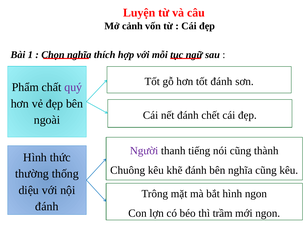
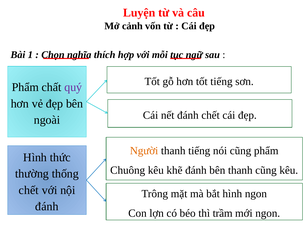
tốt đánh: đánh -> tiếng
Người colour: purple -> orange
cũng thành: thành -> phẩm
bên nghĩa: nghĩa -> thanh
diệu at (29, 190): diệu -> chết
